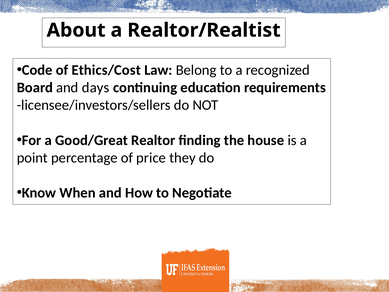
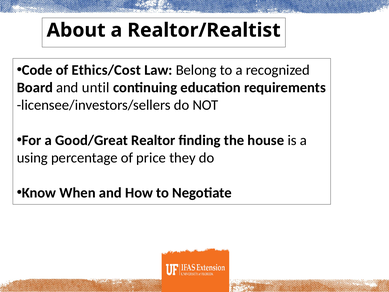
days: days -> until
point: point -> using
